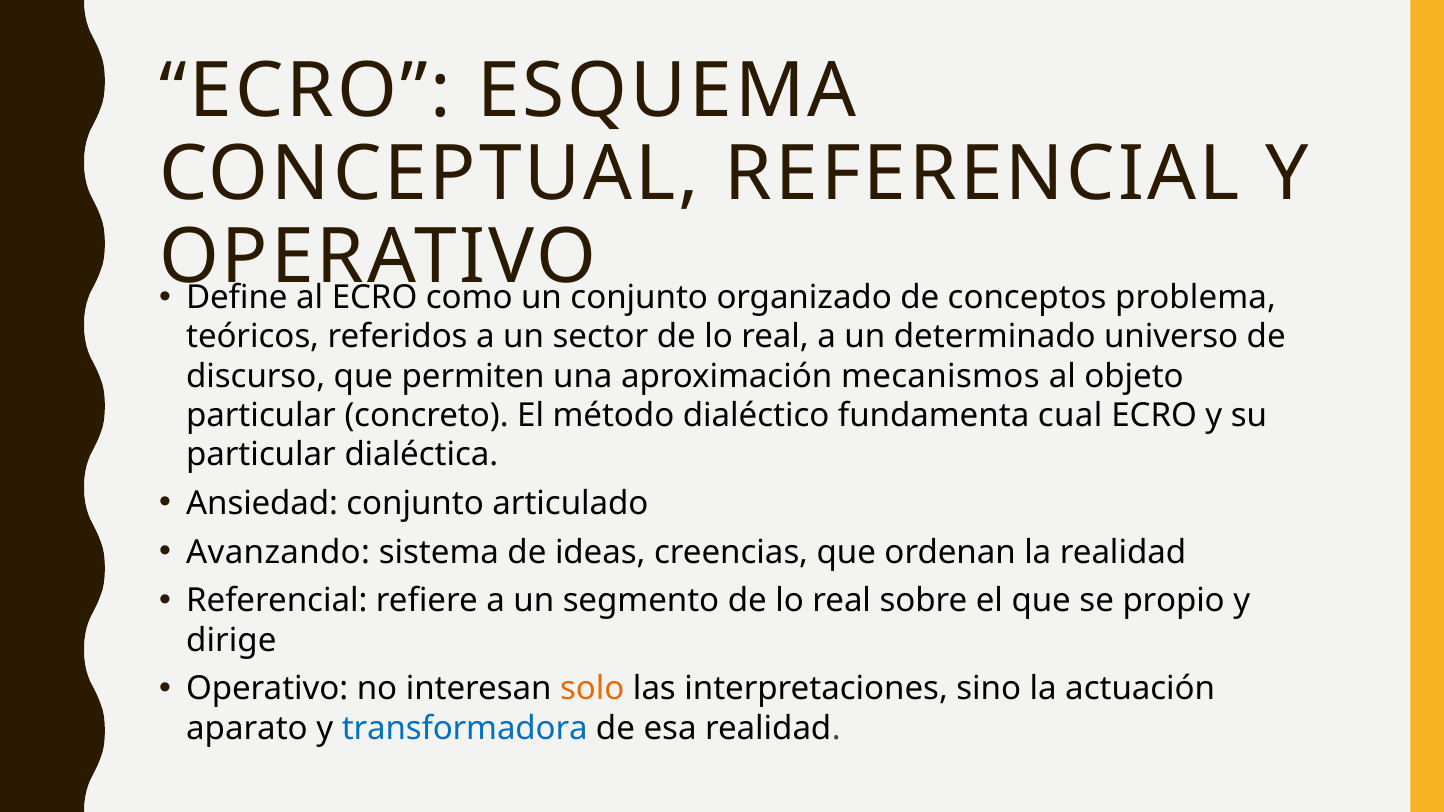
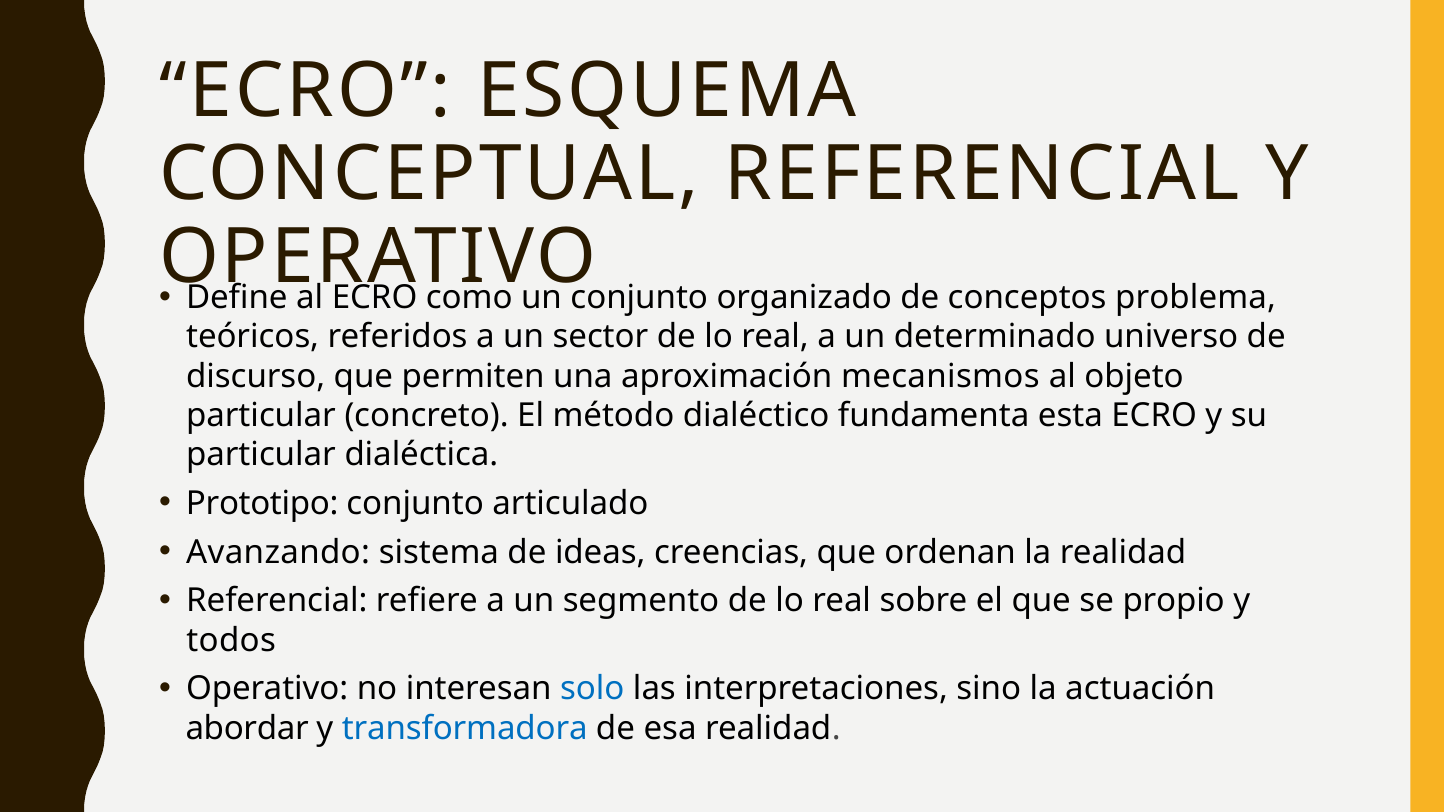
cual: cual -> esta
Ansiedad: Ansiedad -> Prototipo
dirige: dirige -> todos
solo colour: orange -> blue
aparato: aparato -> abordar
